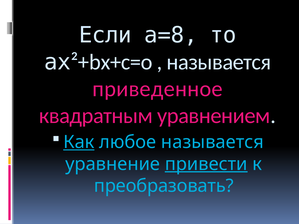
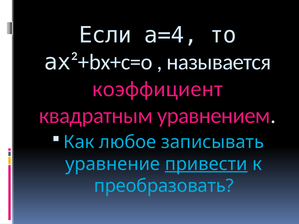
а=8: а=8 -> а=4
приведенное: приведенное -> коэффициент
Как underline: present -> none
любое называется: называется -> записывать
